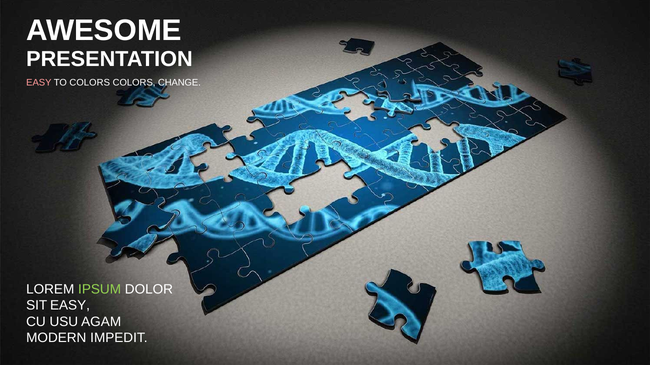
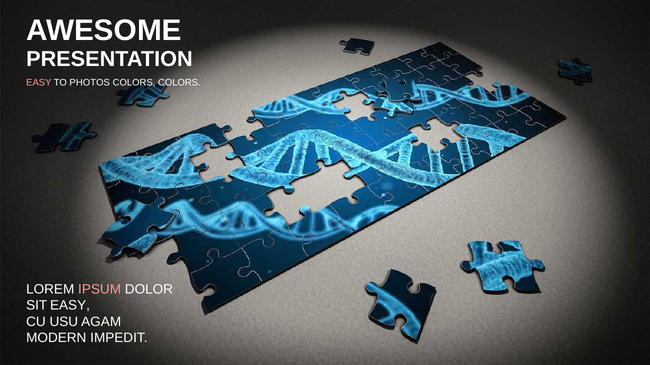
TO COLORS: COLORS -> PHOTOS
COLORS CHANGE: CHANGE -> COLORS
IPSUM colour: light green -> pink
